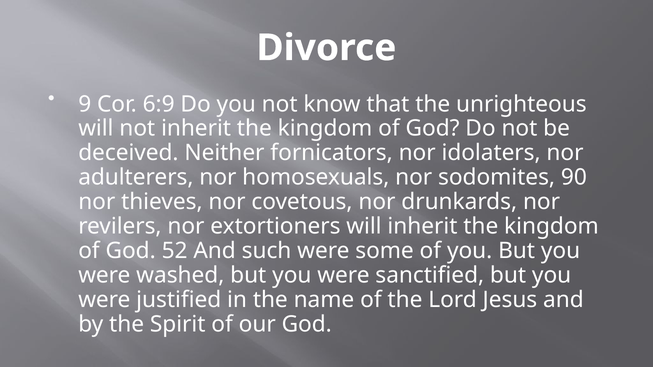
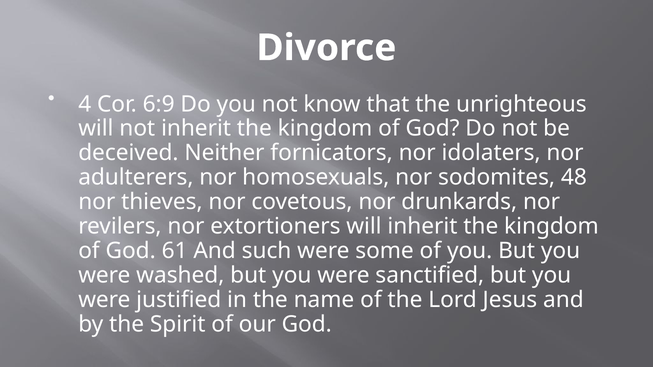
9: 9 -> 4
90: 90 -> 48
52: 52 -> 61
